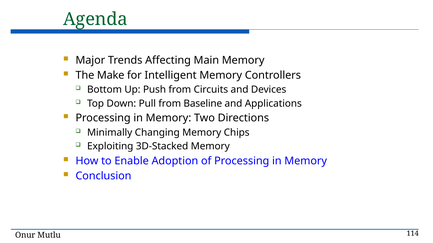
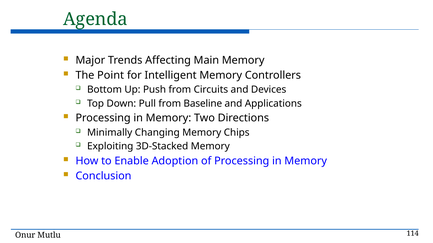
Make: Make -> Point
